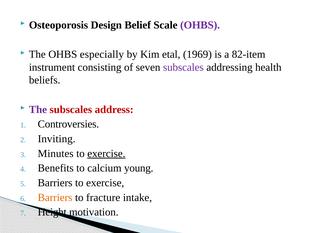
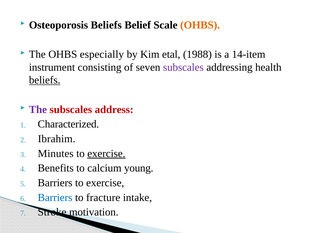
Osteoporosis Design: Design -> Beliefs
OHBS at (200, 25) colour: purple -> orange
1969: 1969 -> 1988
82-item: 82-item -> 14-item
beliefs at (45, 80) underline: none -> present
Controversies: Controversies -> Characterized
Inviting: Inviting -> Ibrahim
Barriers at (55, 198) colour: orange -> blue
Height: Height -> Stroke
